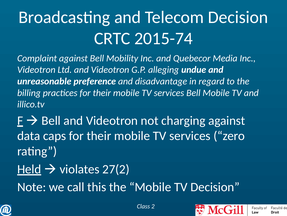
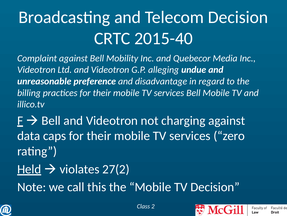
2015-74: 2015-74 -> 2015-40
